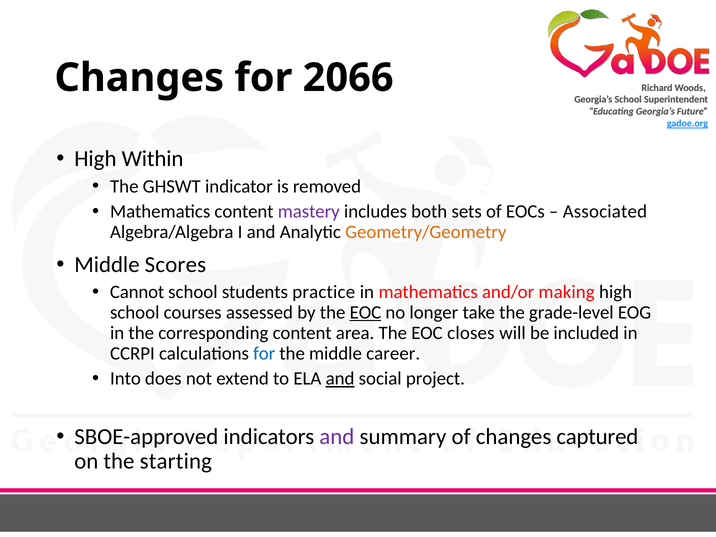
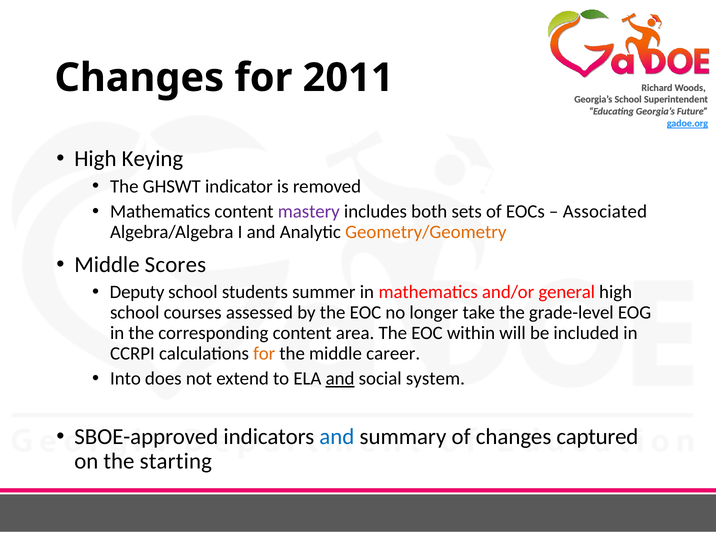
2066: 2066 -> 2011
Within: Within -> Keying
Cannot: Cannot -> Deputy
practice: practice -> summer
making: making -> general
EOC at (365, 312) underline: present -> none
closes: closes -> within
for at (264, 353) colour: blue -> orange
project: project -> system
and at (337, 436) colour: purple -> blue
